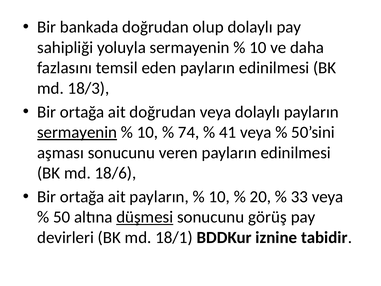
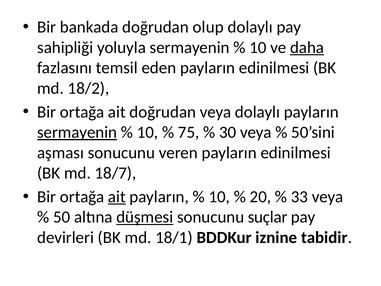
daha underline: none -> present
18/3: 18/3 -> 18/2
74: 74 -> 75
41: 41 -> 30
18/6: 18/6 -> 18/7
ait at (117, 197) underline: none -> present
görüş: görüş -> suçlar
